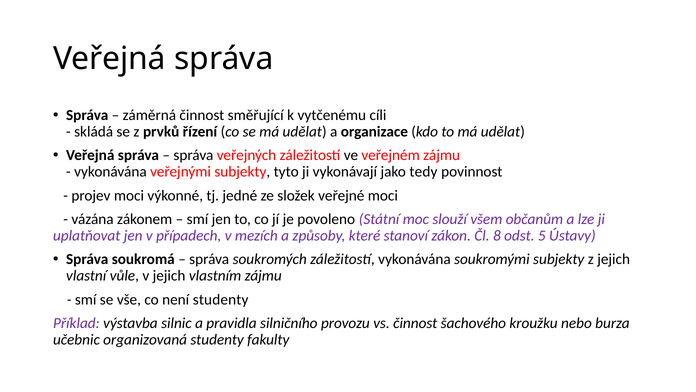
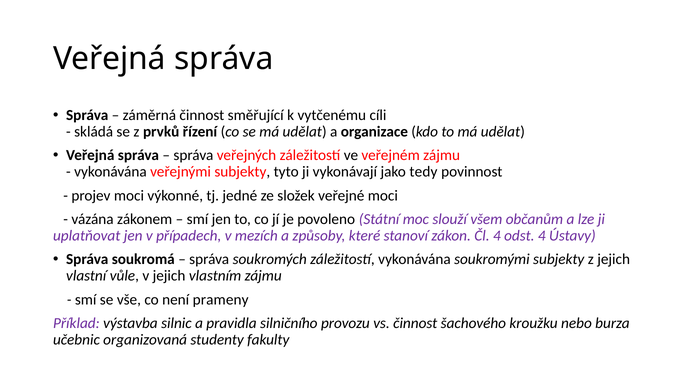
Čl 8: 8 -> 4
odst 5: 5 -> 4
není studenty: studenty -> prameny
